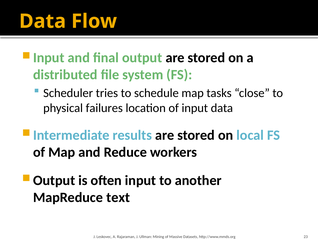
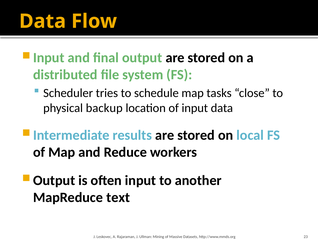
failures: failures -> backup
